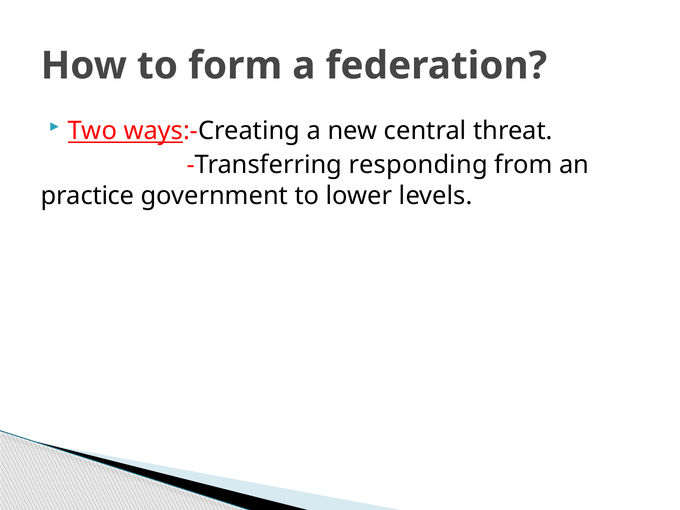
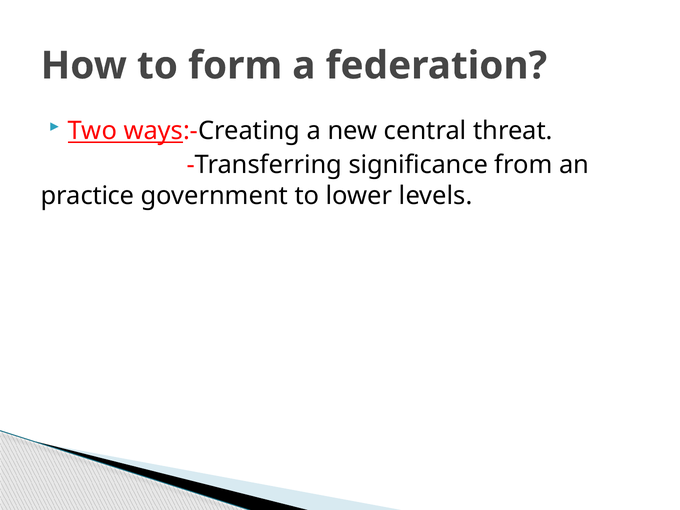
responding: responding -> significance
